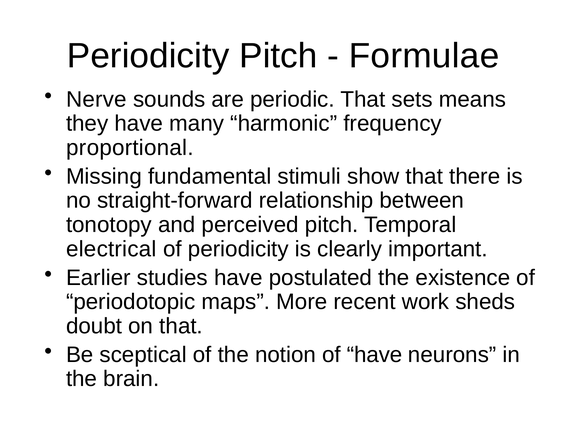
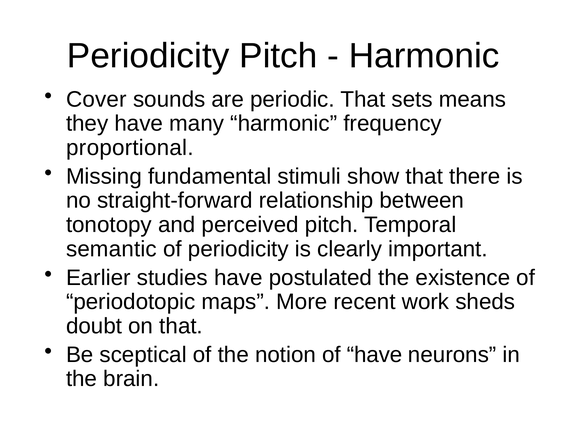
Formulae at (424, 56): Formulae -> Harmonic
Nerve: Nerve -> Cover
electrical: electrical -> semantic
